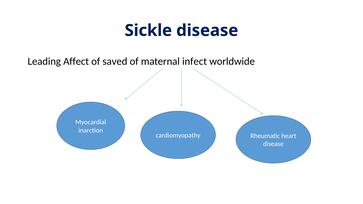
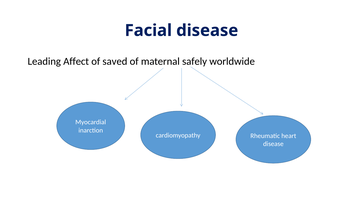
Sickle: Sickle -> Facial
infect: infect -> safely
